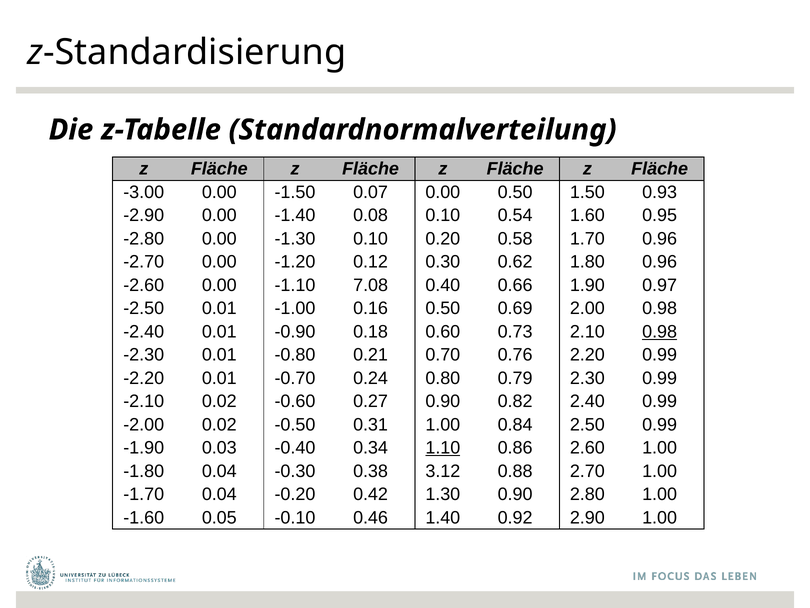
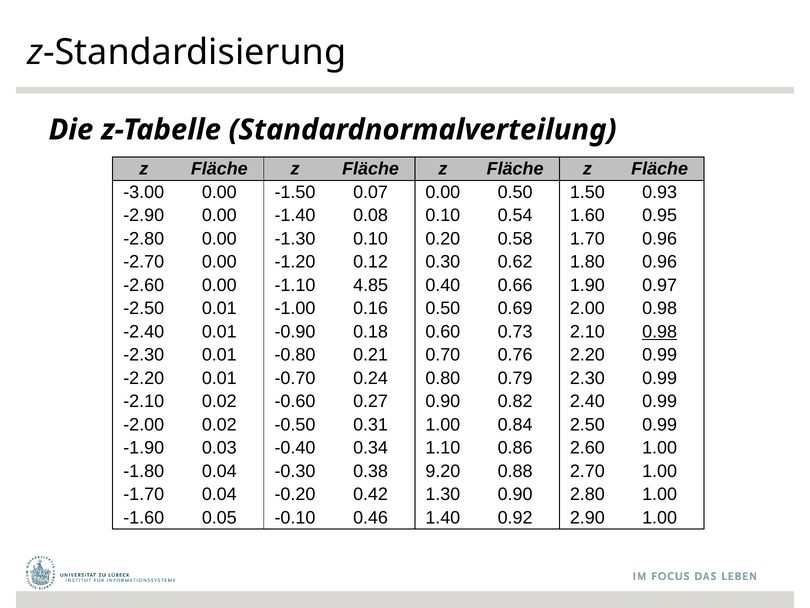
7.08: 7.08 -> 4.85
1.10 underline: present -> none
3.12: 3.12 -> 9.20
